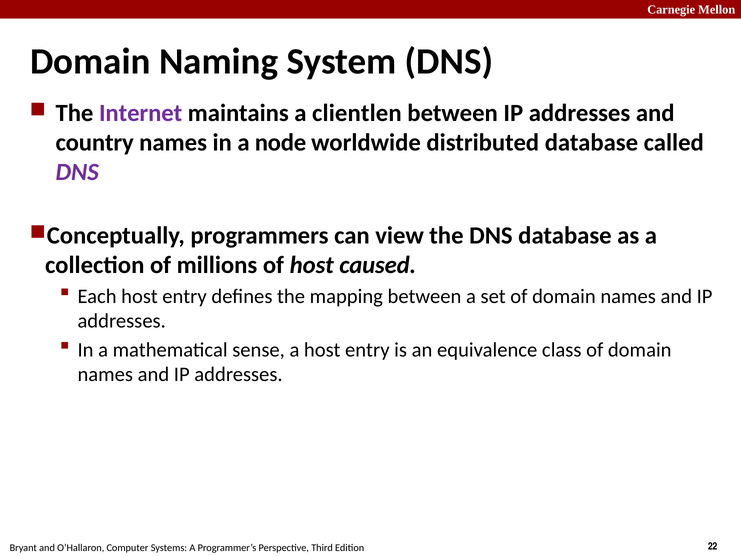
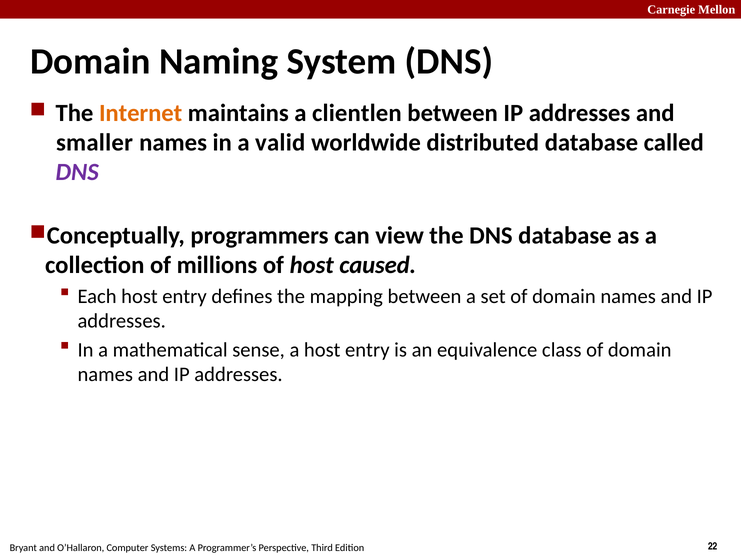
Internet colour: purple -> orange
country: country -> smaller
node: node -> valid
